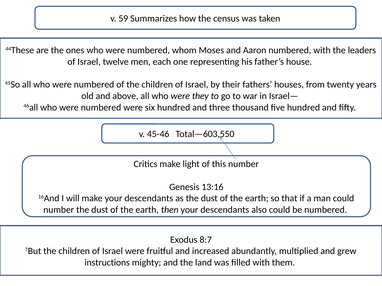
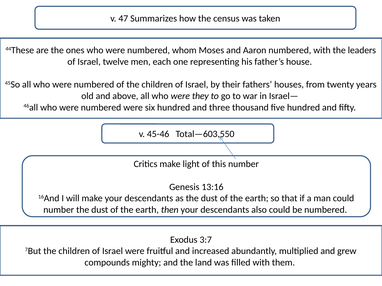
59: 59 -> 47
8:7: 8:7 -> 3:7
instructions: instructions -> compounds
